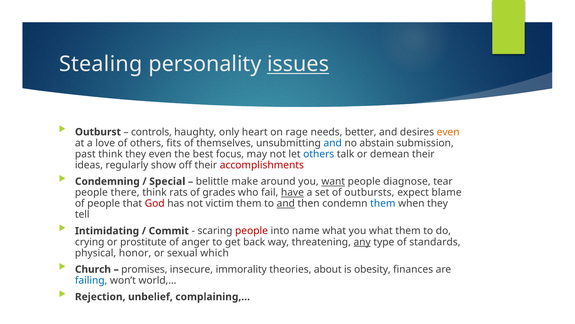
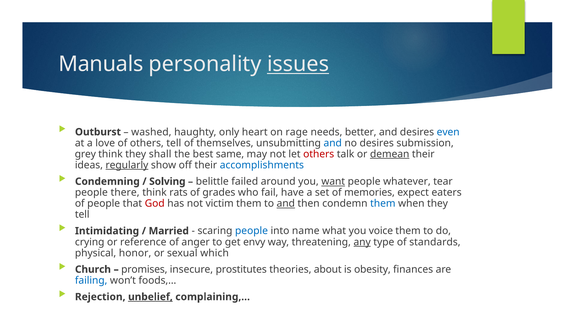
Stealing: Stealing -> Manuals
controls: controls -> washed
even at (448, 132) colour: orange -> blue
others fits: fits -> tell
no abstain: abstain -> desires
past: past -> grey
they even: even -> shall
focus: focus -> same
others at (319, 154) colour: blue -> red
demean underline: none -> present
regularly underline: none -> present
accomplishments colour: red -> blue
Special: Special -> Solving
make: make -> failed
diagnose: diagnose -> whatever
have underline: present -> none
outbursts: outbursts -> memories
blame: blame -> eaters
Commit: Commit -> Married
people at (251, 231) colour: red -> blue
you what: what -> voice
prostitute: prostitute -> reference
back: back -> envy
immorality: immorality -> prostitutes
world,…: world,… -> foods,…
unbelief underline: none -> present
